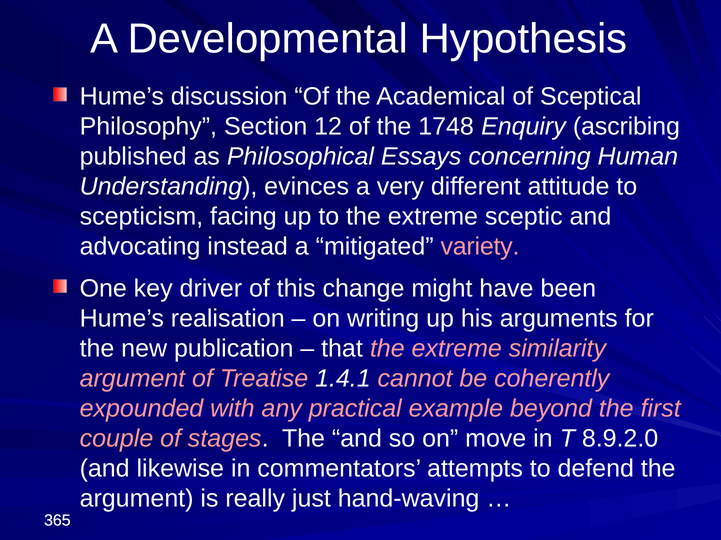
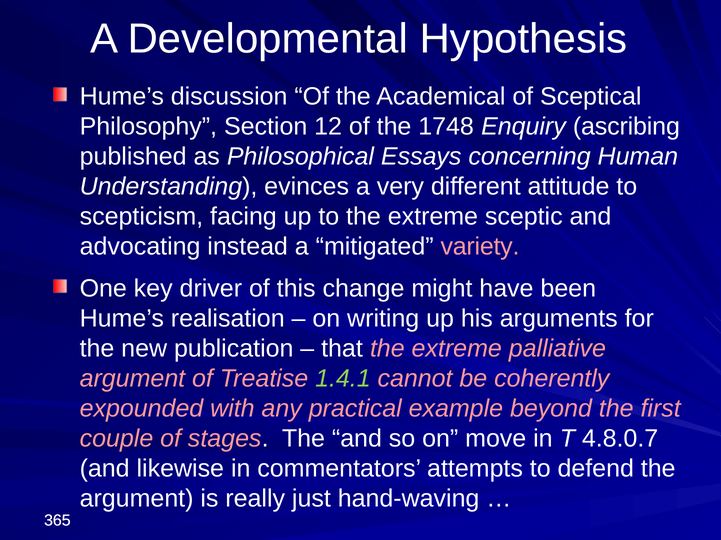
similarity: similarity -> palliative
1.4.1 colour: white -> light green
8.9.2.0: 8.9.2.0 -> 4.8.0.7
